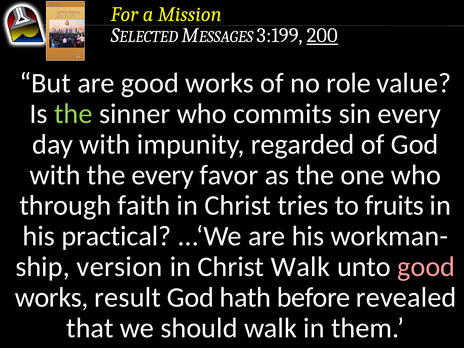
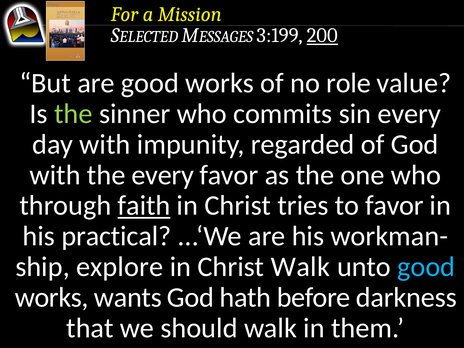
faith underline: none -> present
to fruits: fruits -> favor
version: version -> explore
good at (426, 267) colour: pink -> light blue
result: result -> wants
revealed: revealed -> darkness
